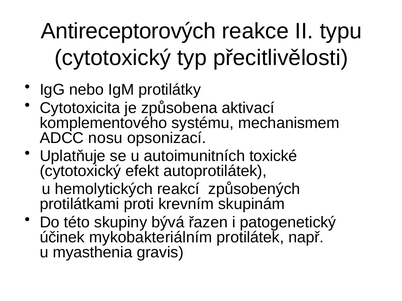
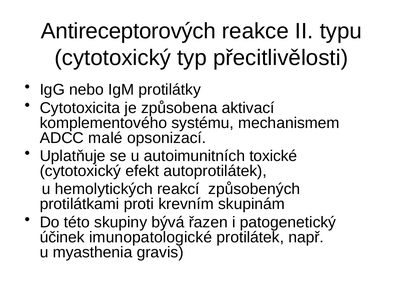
nosu: nosu -> malé
mykobakteriálním: mykobakteriálním -> imunopatologické
